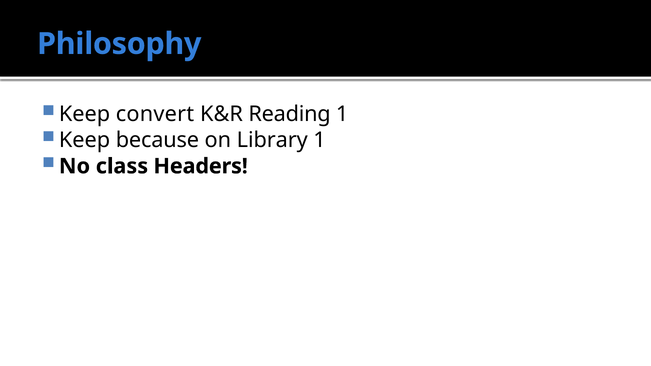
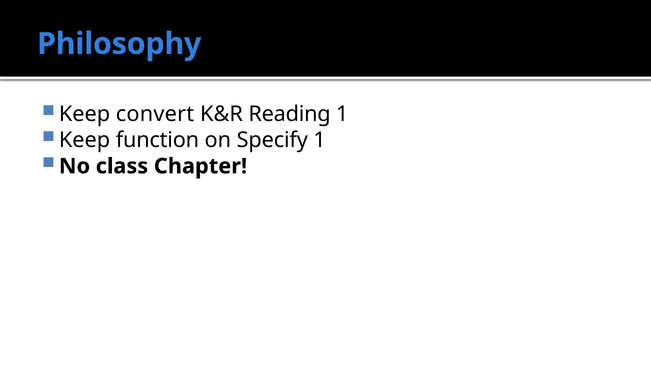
because: because -> function
Library: Library -> Specify
Headers: Headers -> Chapter
